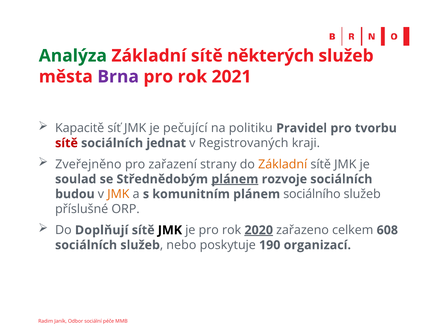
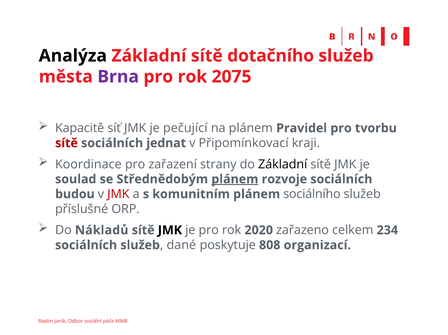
Analýza colour: green -> black
některých: některých -> dotačního
2021: 2021 -> 2075
na politiku: politiku -> plánem
Registrovaných: Registrovaných -> Připomínkovací
Zveřejněno: Zveřejněno -> Koordinace
Základní at (283, 164) colour: orange -> black
JMK at (118, 194) colour: orange -> red
Doplňují: Doplňují -> Nákladů
2020 underline: present -> none
608: 608 -> 234
nebo: nebo -> dané
190: 190 -> 808
